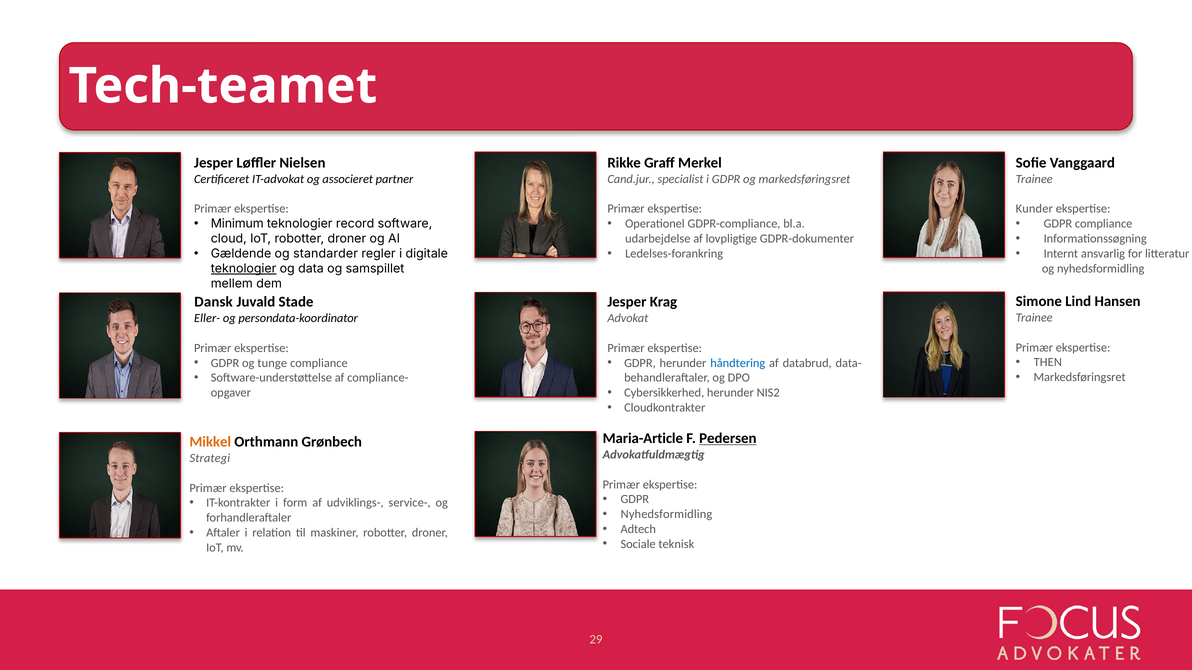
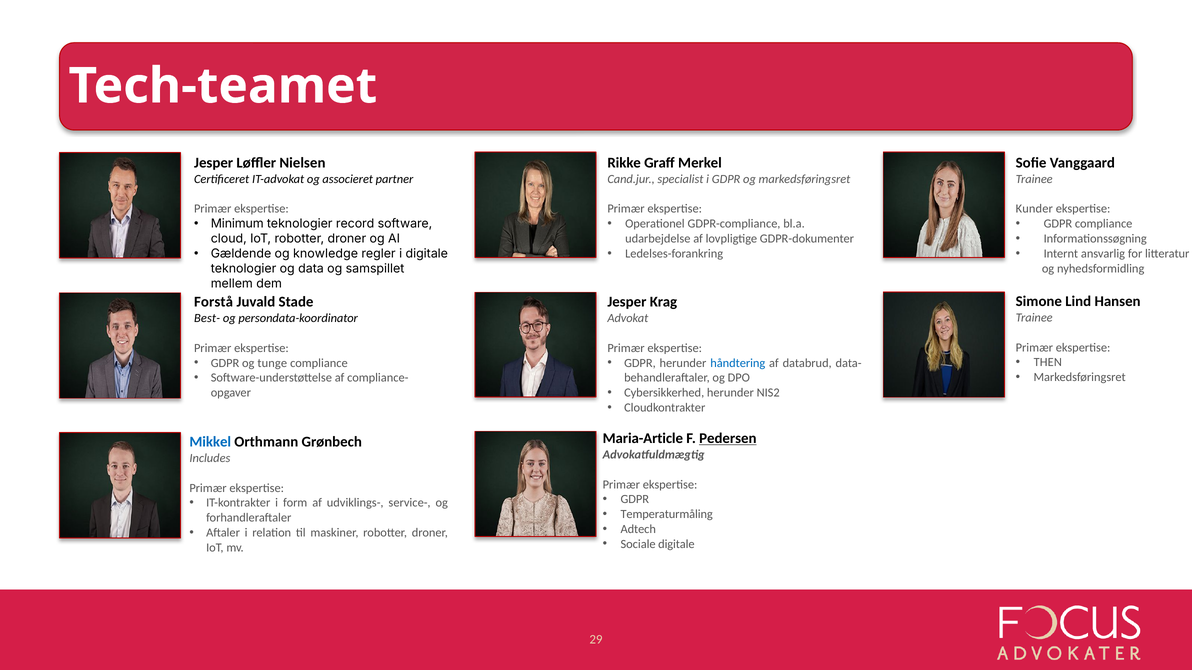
standarder: standarder -> knowledge
teknologier at (244, 269) underline: present -> none
Dansk: Dansk -> Forstå
Eller-: Eller- -> Best-
Mikkel colour: orange -> blue
Strategi: Strategi -> Includes
Nyhedsformidling at (667, 515): Nyhedsformidling -> Temperaturmåling
Sociale teknisk: teknisk -> digitale
